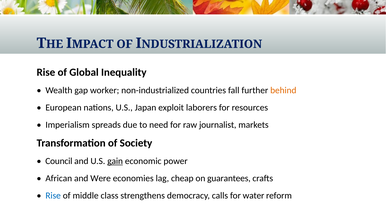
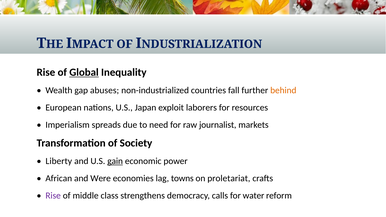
Global underline: none -> present
worker: worker -> abuses
Council: Council -> Liberty
cheap: cheap -> towns
guarantees: guarantees -> proletariat
Rise at (53, 196) colour: blue -> purple
